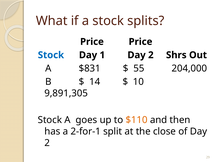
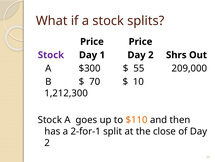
Stock at (51, 55) colour: blue -> purple
$831: $831 -> $300
204,000: 204,000 -> 209,000
14: 14 -> 70
9,891,305: 9,891,305 -> 1,212,300
